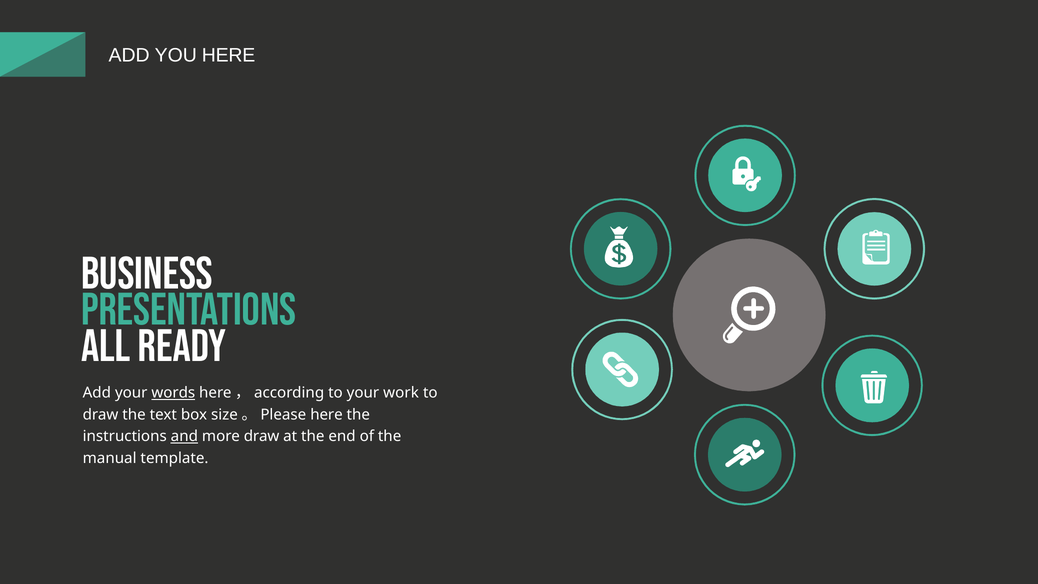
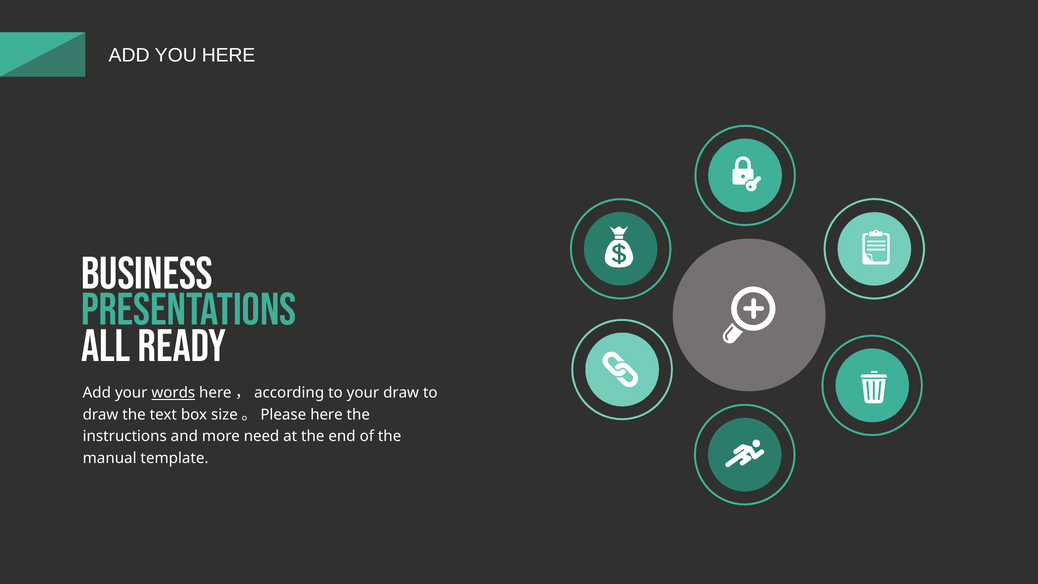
your work: work -> draw
and underline: present -> none
more draw: draw -> need
